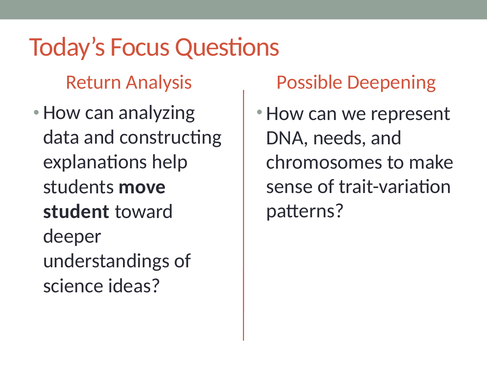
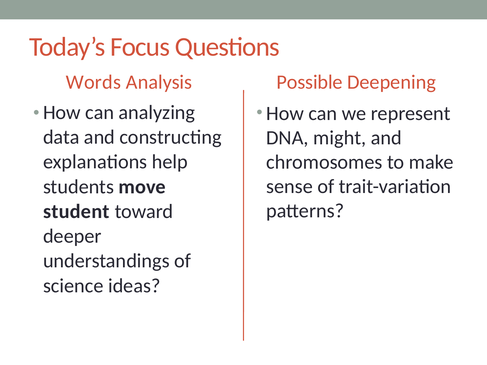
Return: Return -> Words
needs: needs -> might
